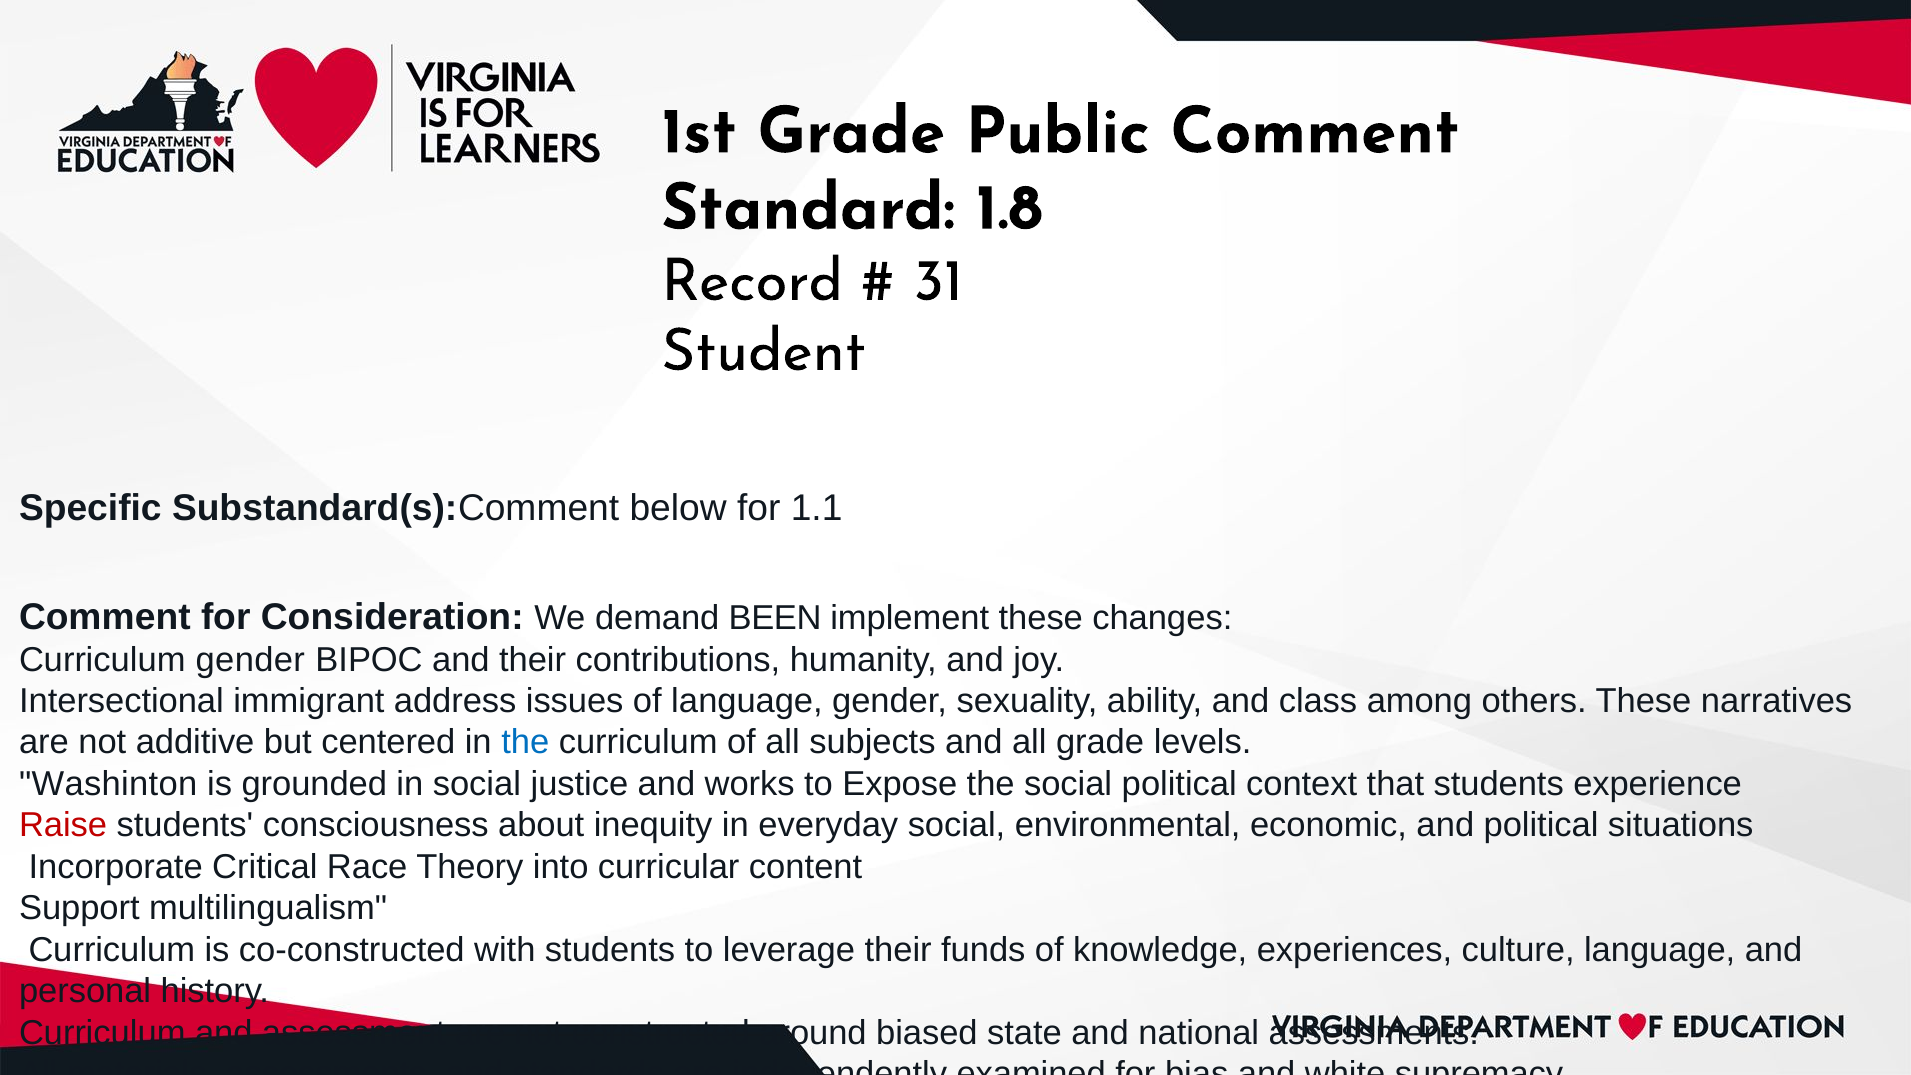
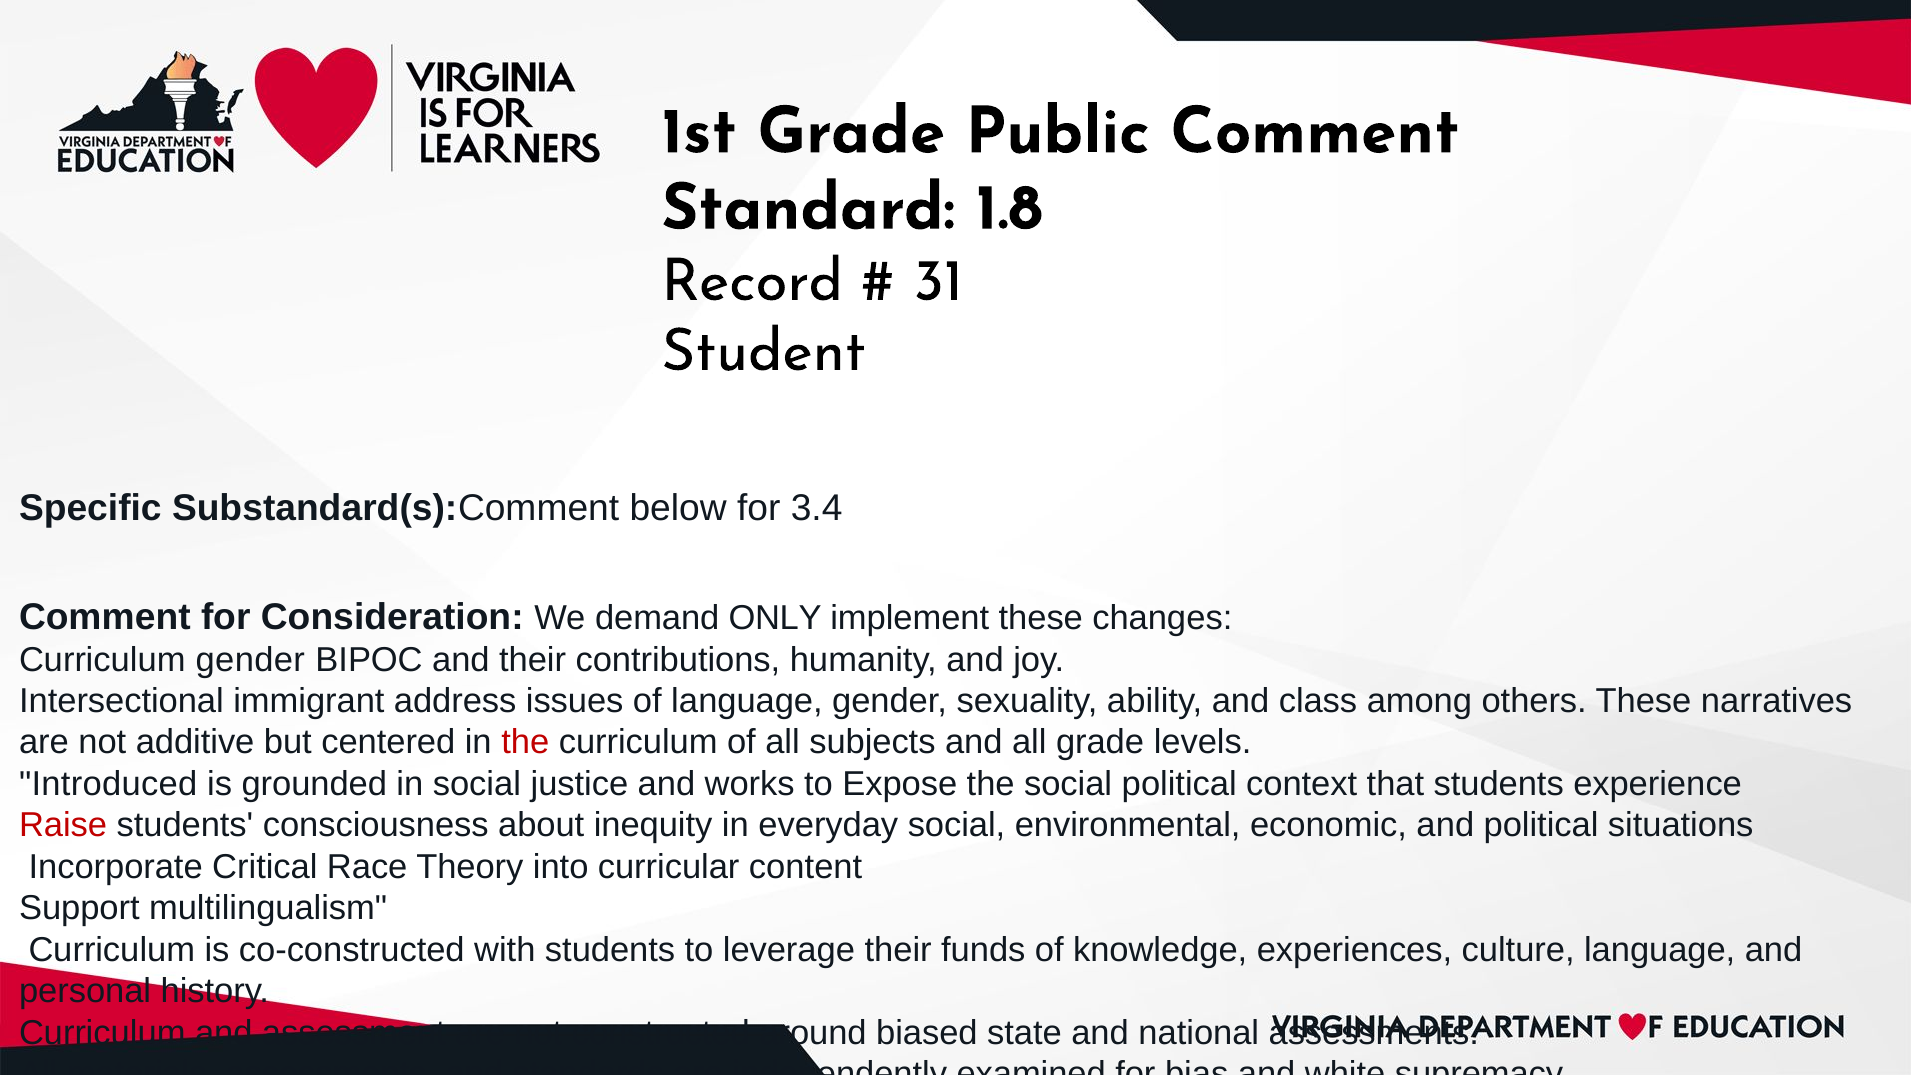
1.1: 1.1 -> 3.4
BEEN: BEEN -> ONLY
the at (525, 743) colour: blue -> red
Washinton: Washinton -> Introduced
